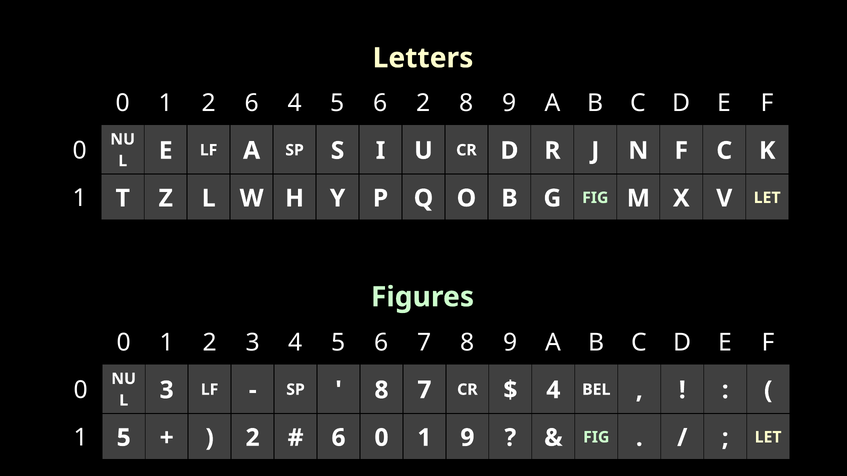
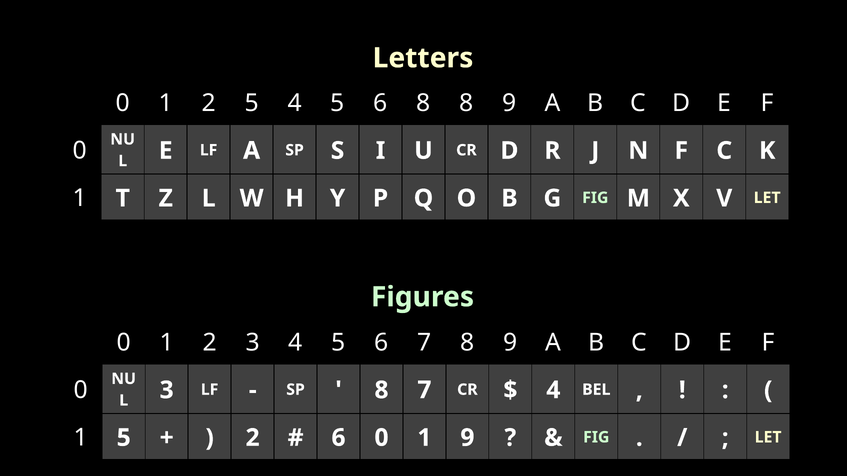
2 6: 6 -> 5
6 2: 2 -> 8
